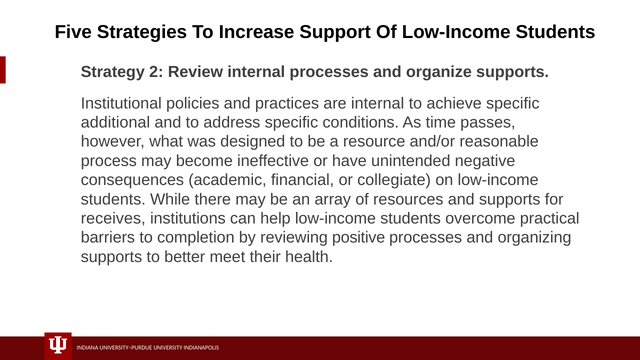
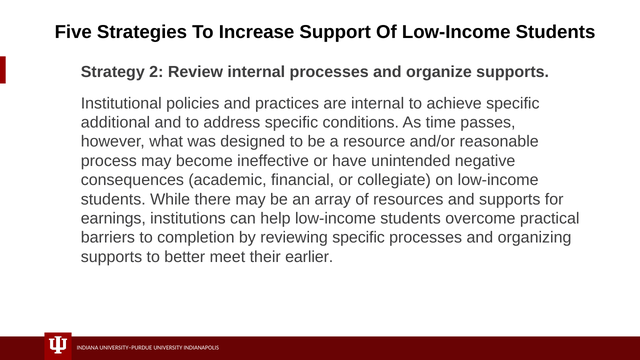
receives: receives -> earnings
reviewing positive: positive -> specific
health: health -> earlier
